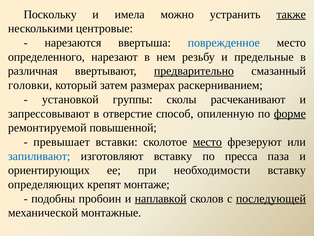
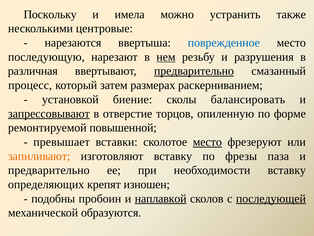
также underline: present -> none
определенного: определенного -> последующую
нем underline: none -> present
предельные: предельные -> разрушения
головки: головки -> процесс
группы: группы -> биение
расчеканивают: расчеканивают -> балансировать
запрессовывают underline: none -> present
способ: способ -> торцов
форме underline: present -> none
запиливают colour: blue -> orange
пресса: пресса -> фрезы
ориентирующих at (49, 170): ориентирующих -> предварительно
монтаже: монтаже -> изношен
монтажные: монтажные -> образуются
